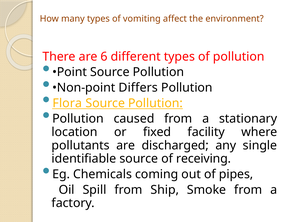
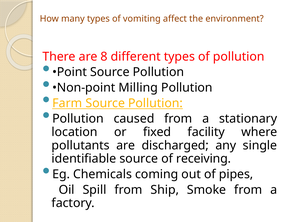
6: 6 -> 8
Differs: Differs -> Milling
Flora: Flora -> Farm
